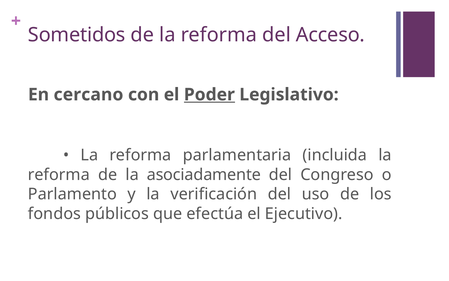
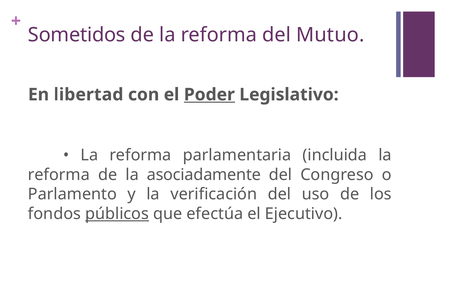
Acceso: Acceso -> Mutuo
cercano: cercano -> libertad
públicos underline: none -> present
